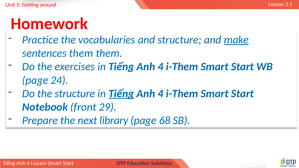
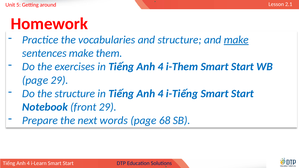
sentences them: them -> make
page 24: 24 -> 29
Tiếng at (121, 94) underline: present -> none
i-Them at (182, 94): i-Them -> i-Tiếng
library: library -> words
